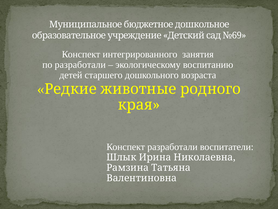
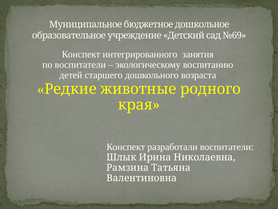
по разработали: разработали -> воспитатели
